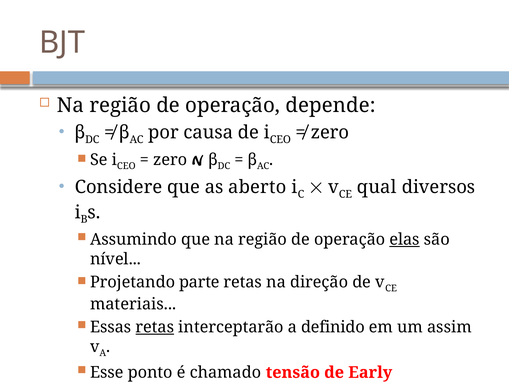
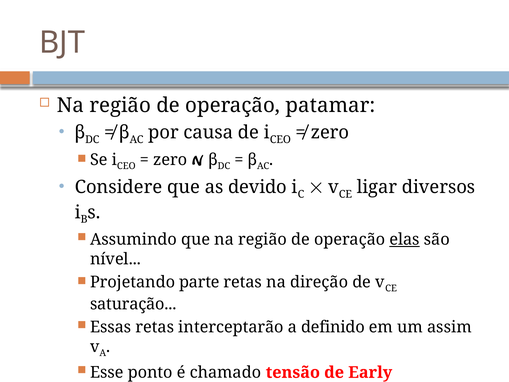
depende: depende -> patamar
aberto: aberto -> devido
qual: qual -> ligar
materiais: materiais -> saturação
retas at (155, 327) underline: present -> none
